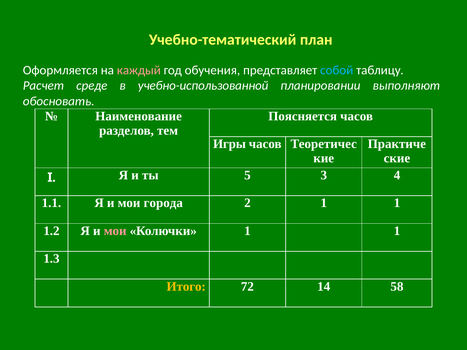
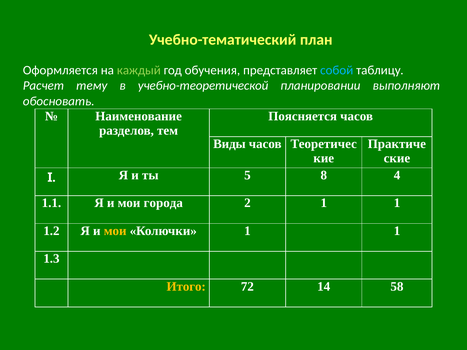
каждый colour: pink -> light green
среде: среде -> тему
учебно-использованной: учебно-использованной -> учебно-теоретической
Игры: Игры -> Виды
3: 3 -> 8
мои at (115, 231) colour: pink -> yellow
